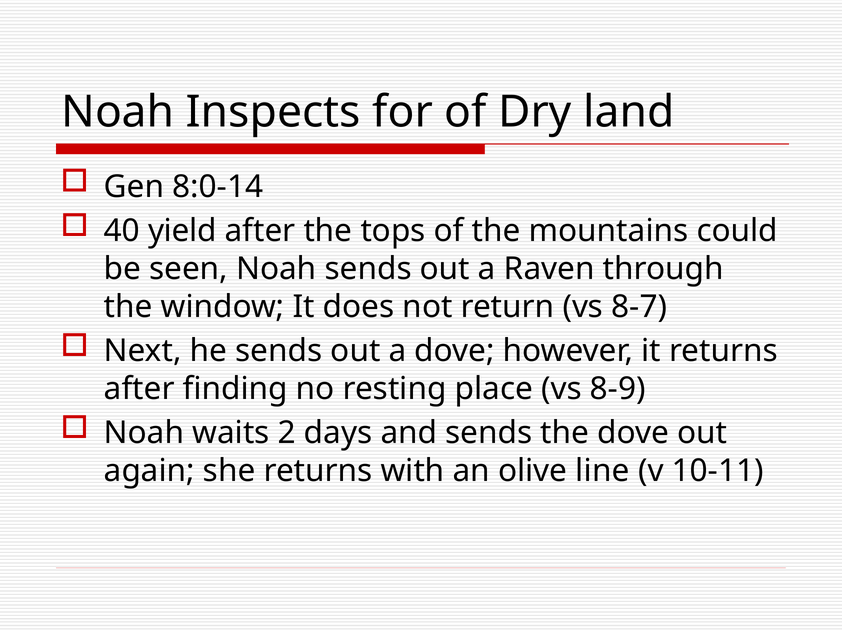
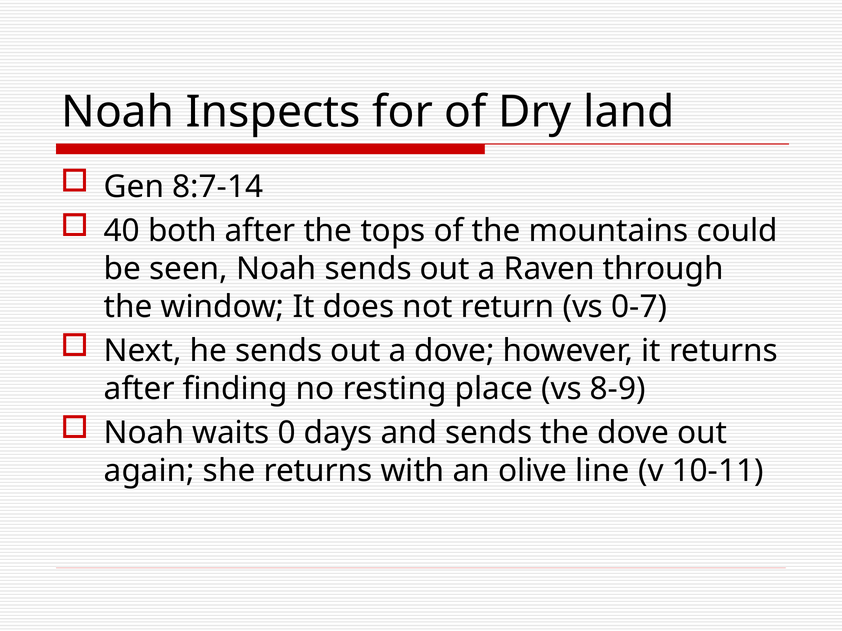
8:0-14: 8:0-14 -> 8:7-14
yield: yield -> both
8-7: 8-7 -> 0-7
2: 2 -> 0
